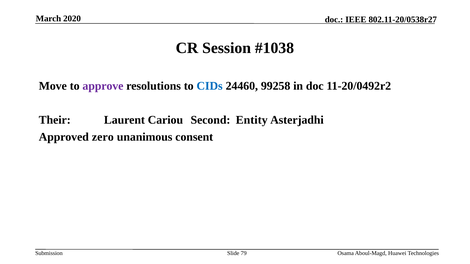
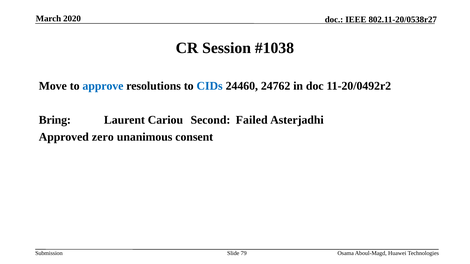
approve colour: purple -> blue
99258: 99258 -> 24762
Their: Their -> Bring
Entity: Entity -> Failed
